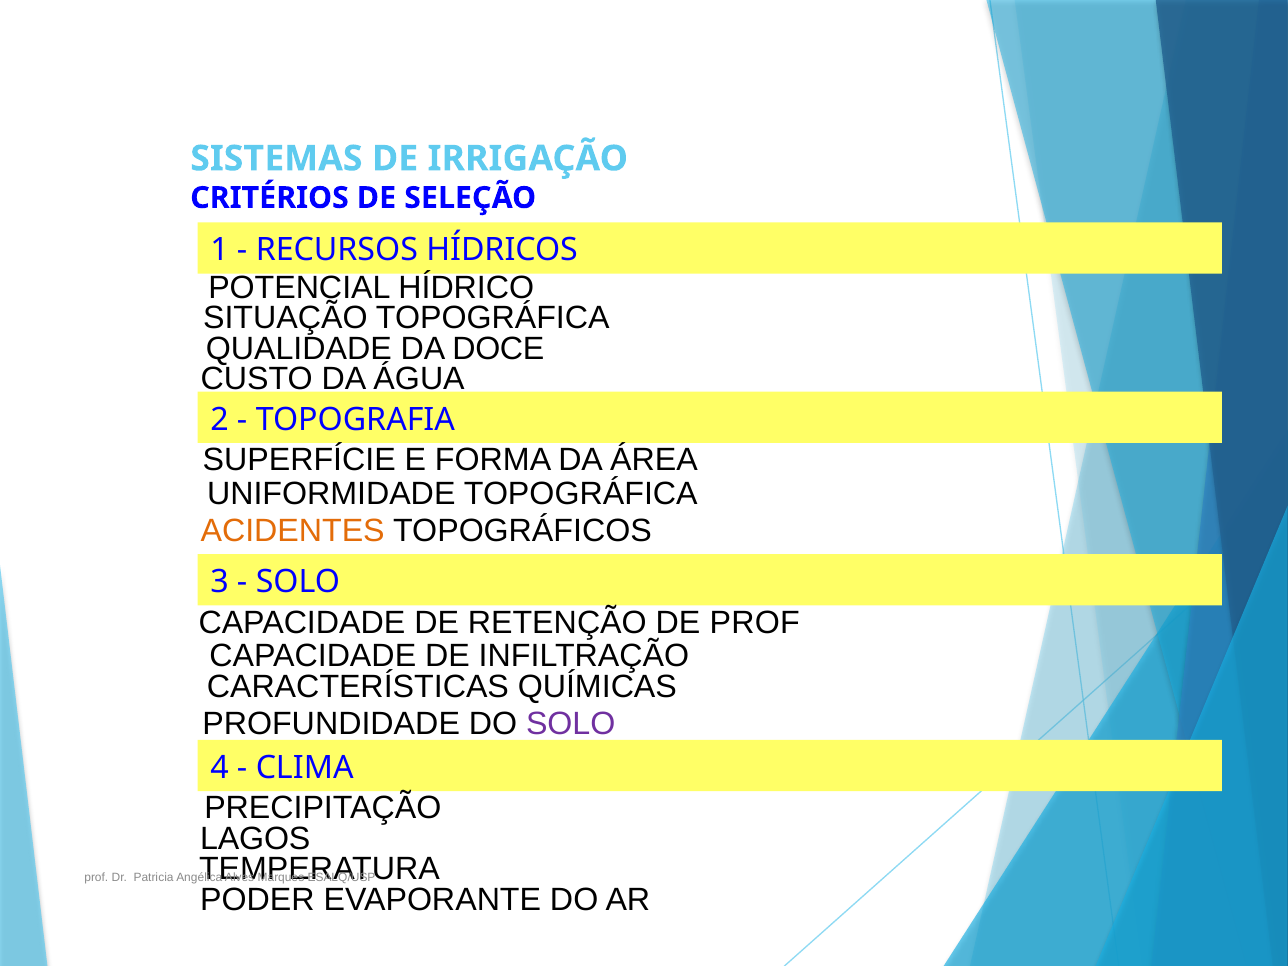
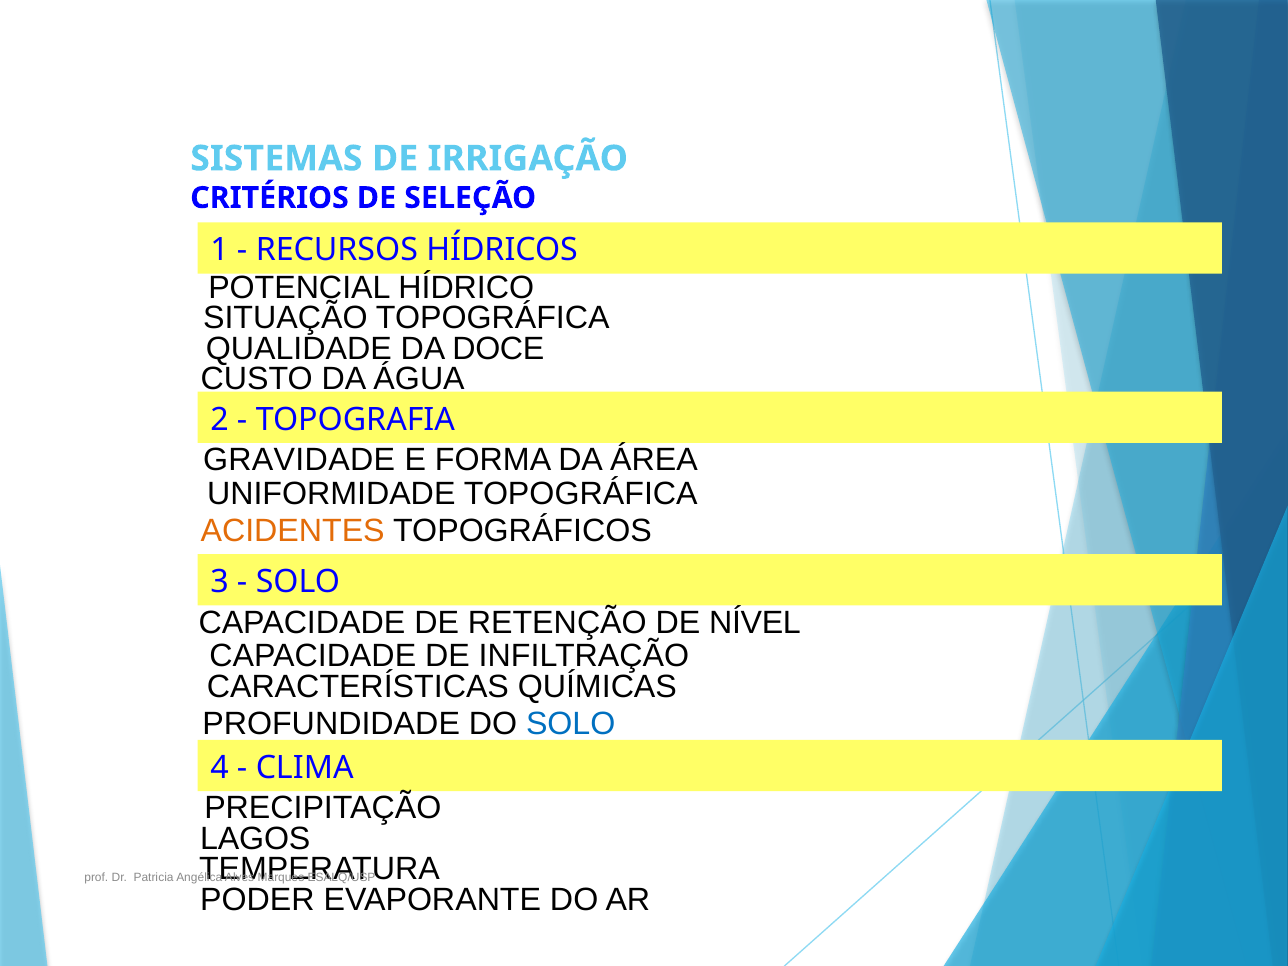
SUPERFÍCIE: SUPERFÍCIE -> GRAVIDADE
DE PROF: PROF -> NÍVEL
SOLO at (571, 724) colour: purple -> blue
